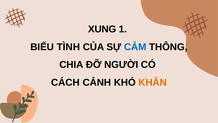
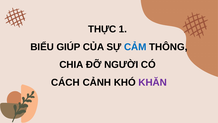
XUNG: XUNG -> THỰC
TÌNH: TÌNH -> GIÚP
KHĂN colour: orange -> purple
